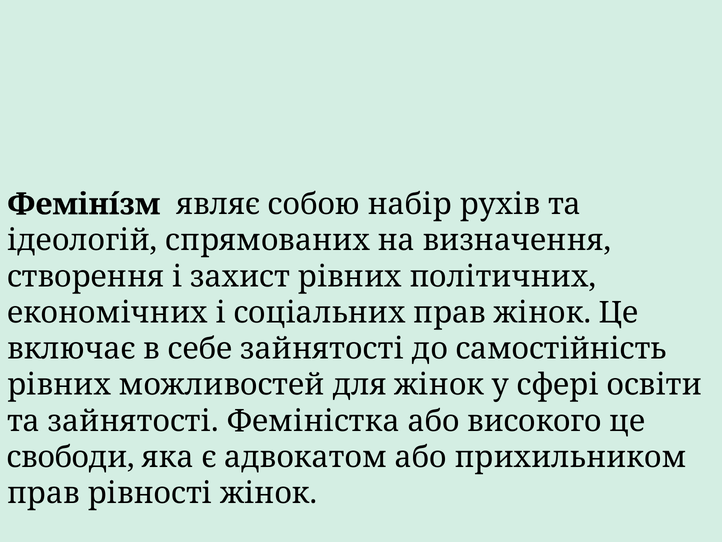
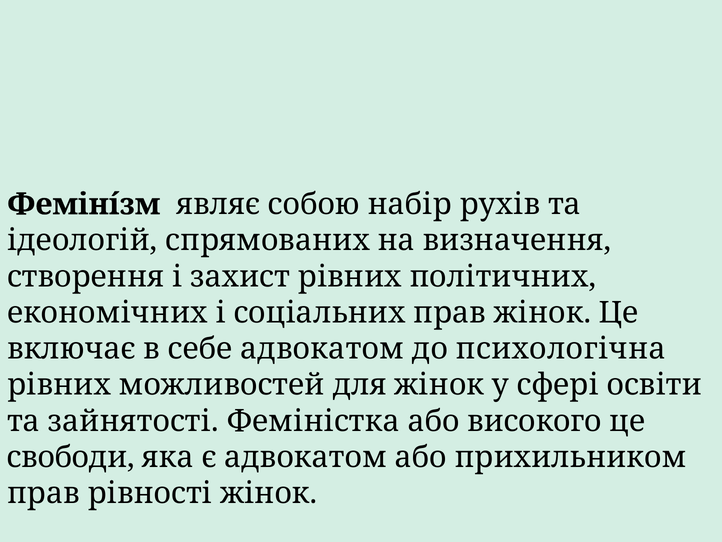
себе зайнятості: зайнятості -> адвокатом
самостійність: самостійність -> психологічна
